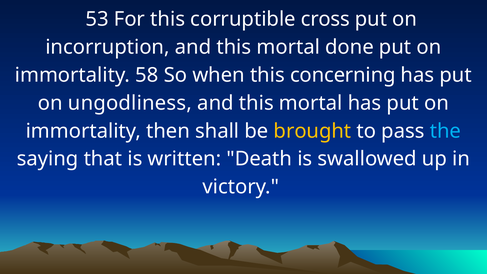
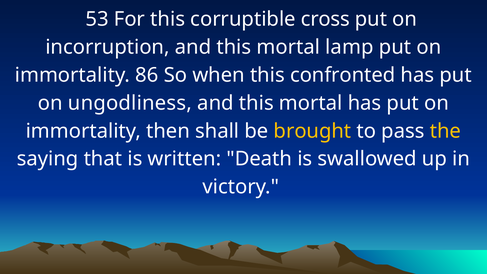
done: done -> lamp
58: 58 -> 86
concerning: concerning -> confronted
the colour: light blue -> yellow
